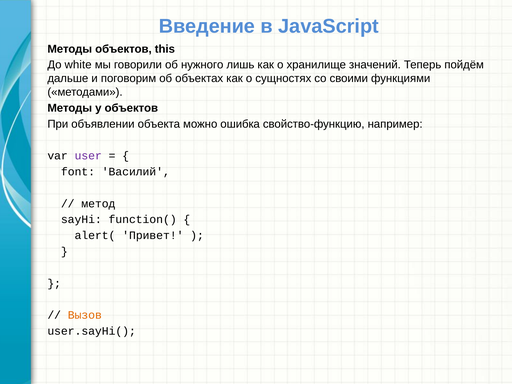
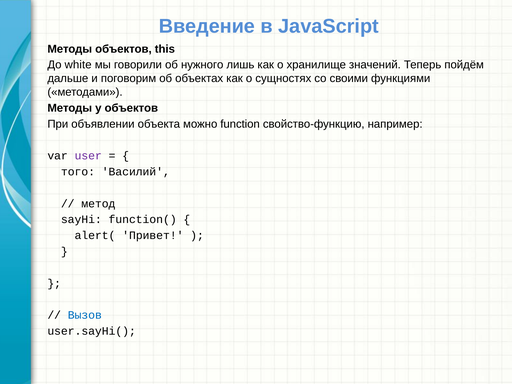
ошибка: ошибка -> function
font: font -> того
Вызов colour: orange -> blue
